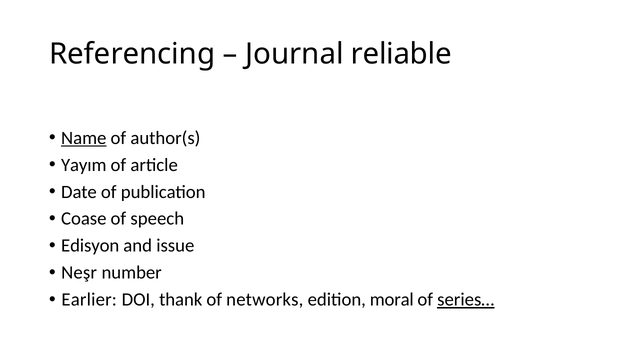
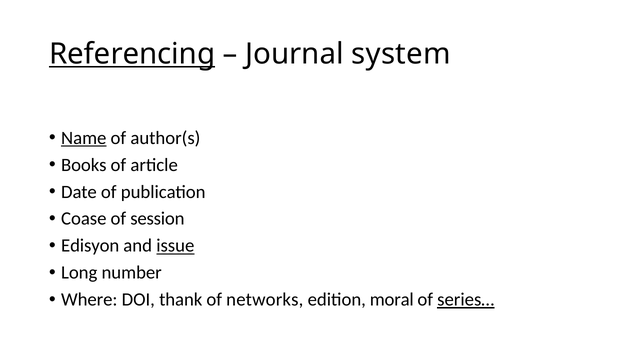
Referencing underline: none -> present
reliable: reliable -> system
Yayım: Yayım -> Books
speech: speech -> session
issue underline: none -> present
Neşr: Neşr -> Long
Earlier: Earlier -> Where
